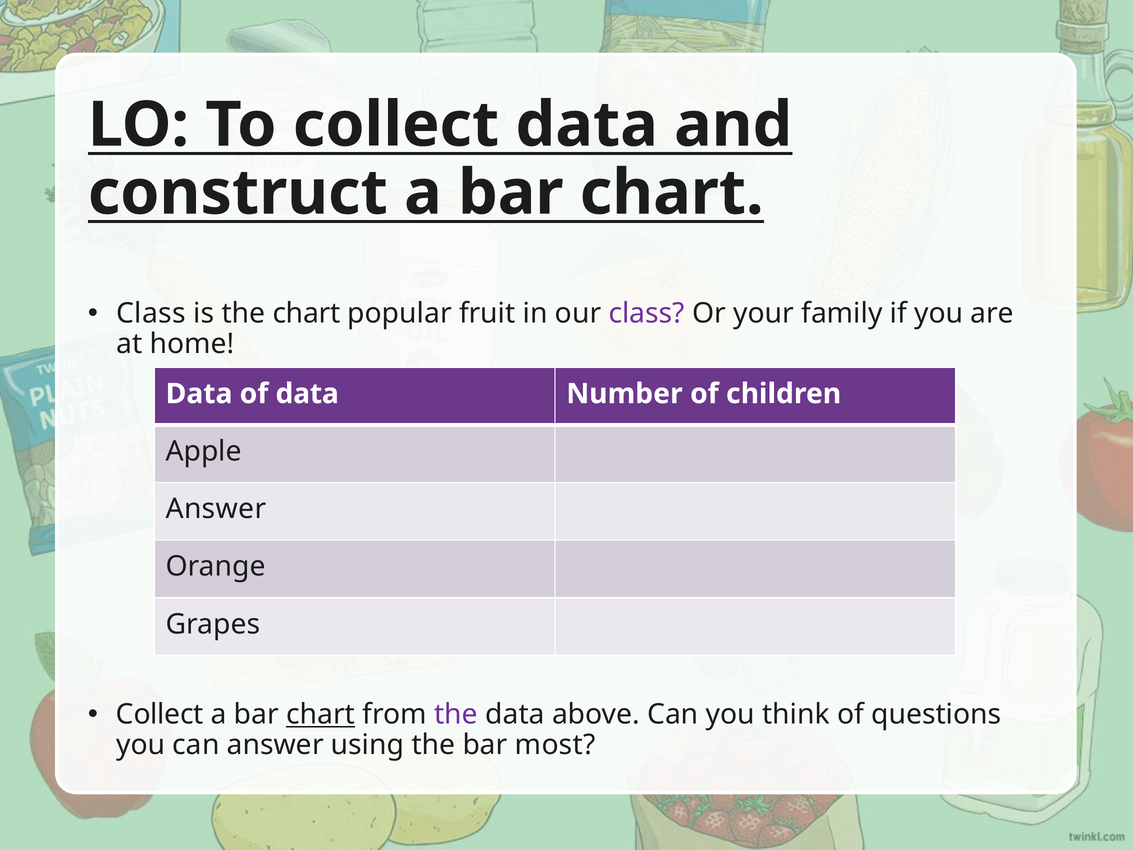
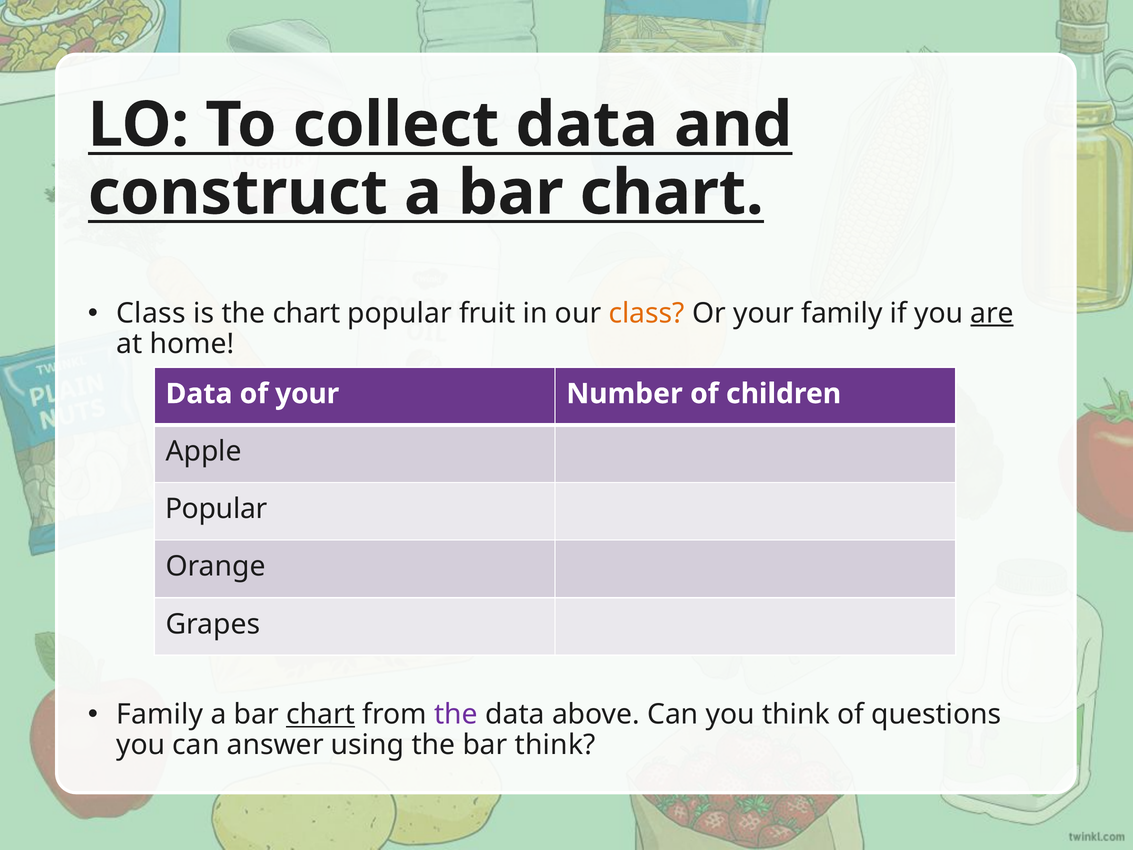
class at (647, 313) colour: purple -> orange
are underline: none -> present
of data: data -> your
Answer at (216, 509): Answer -> Popular
Collect at (160, 714): Collect -> Family
bar most: most -> think
